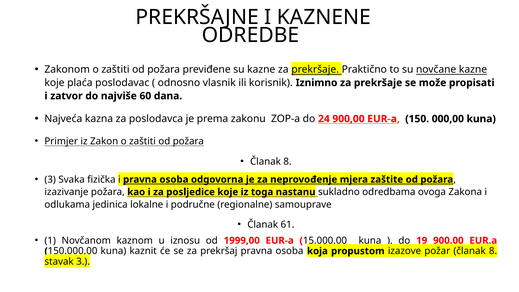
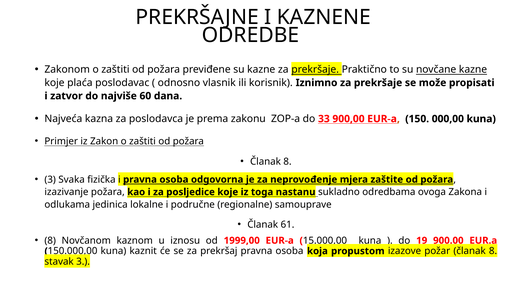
24: 24 -> 33
1 at (50, 240): 1 -> 8
